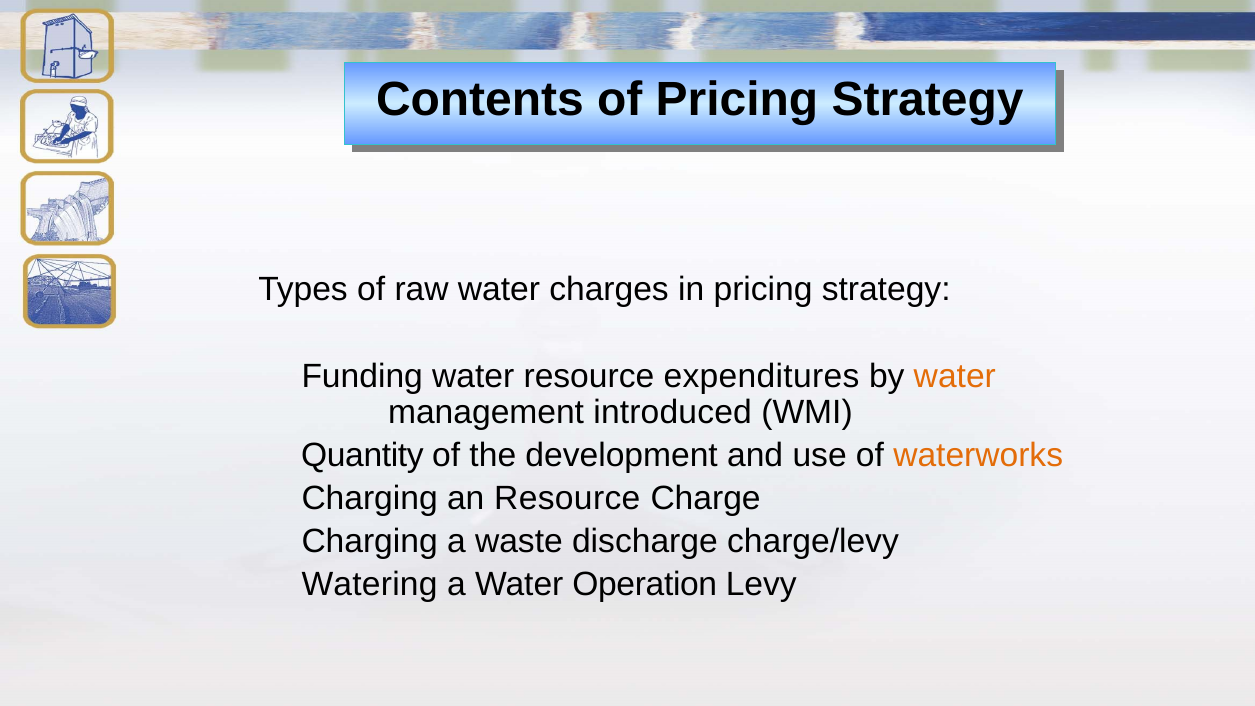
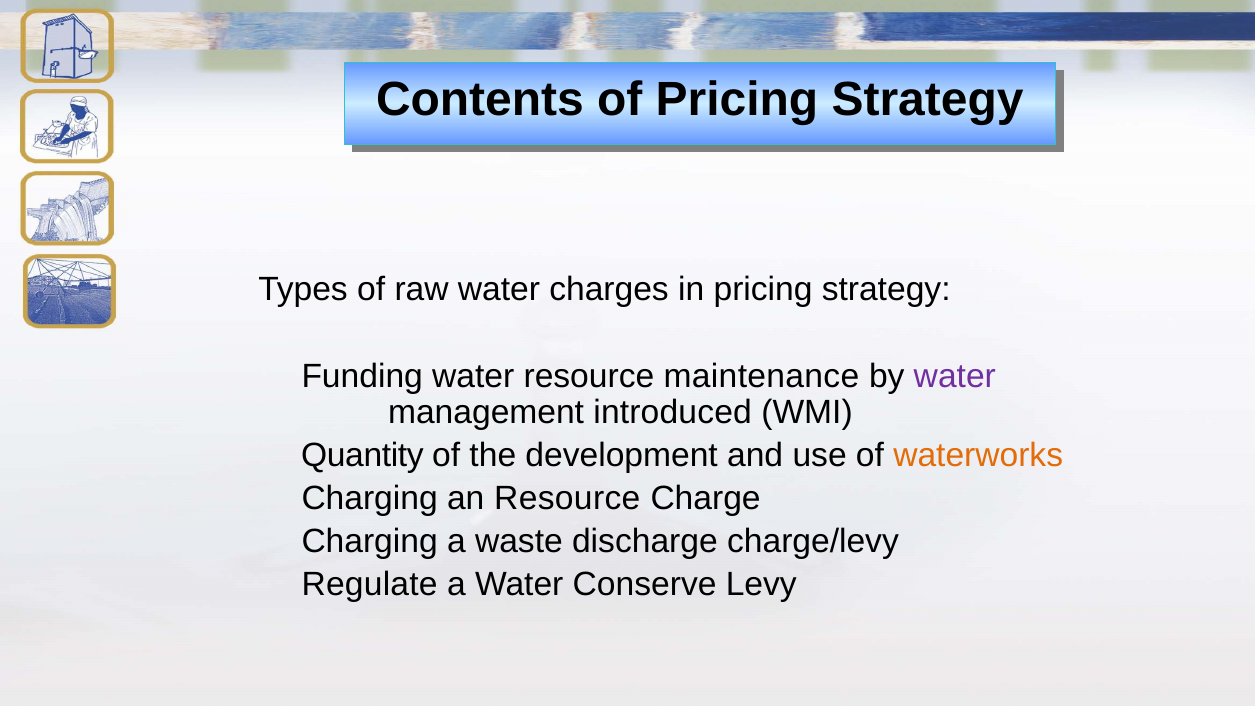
expenditures: expenditures -> maintenance
water at (955, 376) colour: orange -> purple
Watering: Watering -> Regulate
Operation: Operation -> Conserve
